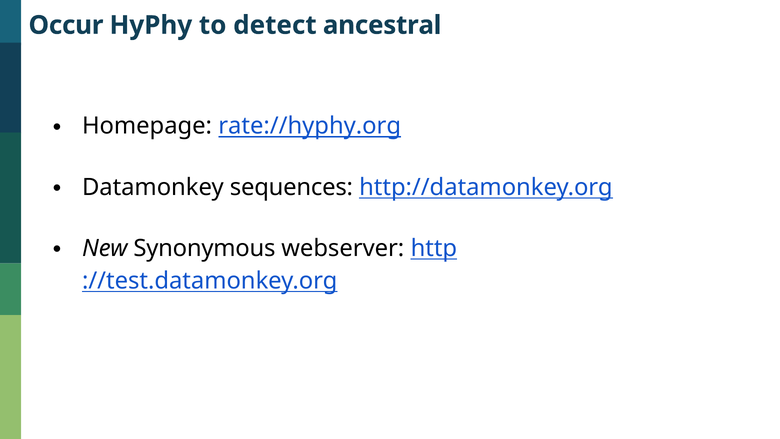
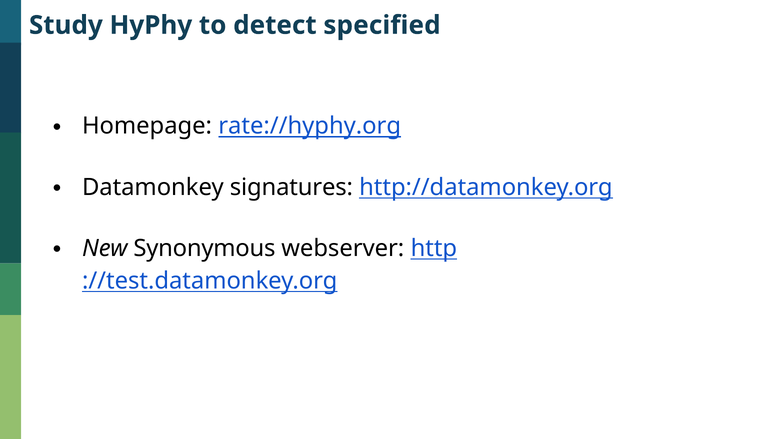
Occur: Occur -> Study
ancestral: ancestral -> specified
sequences: sequences -> signatures
